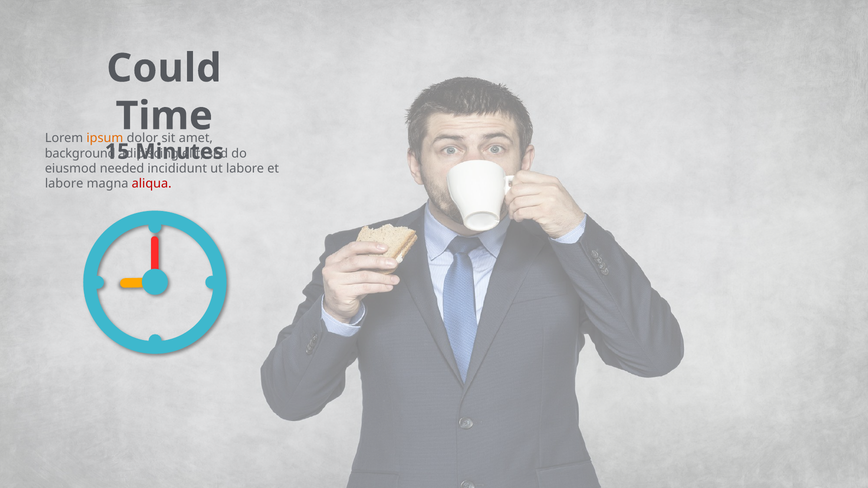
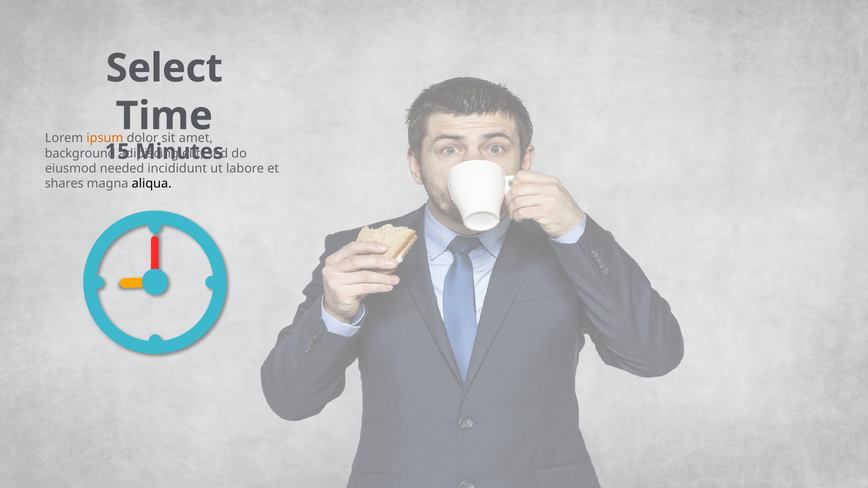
Could: Could -> Select
labore at (64, 184): labore -> shares
aliqua colour: red -> black
